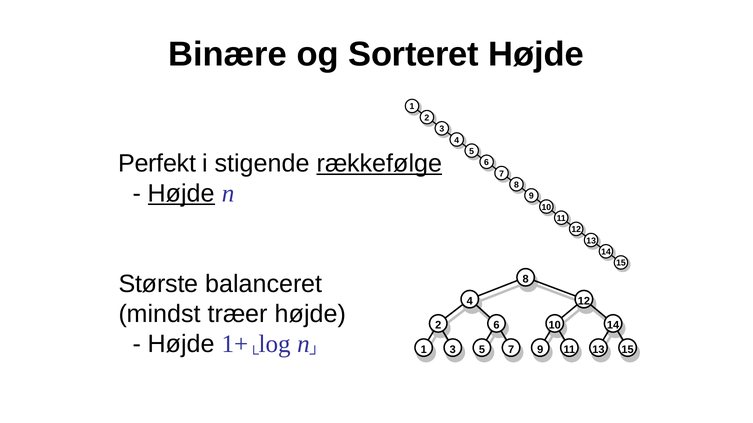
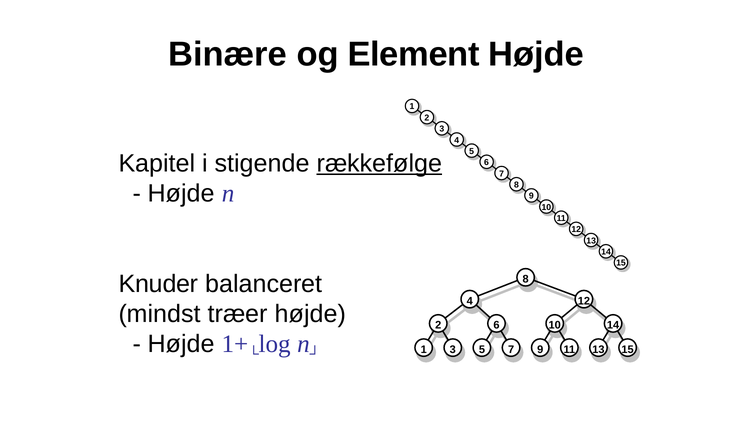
Sorteret: Sorteret -> Element
Perfekt: Perfekt -> Kapitel
Højde at (181, 194) underline: present -> none
Største: Største -> Knuder
